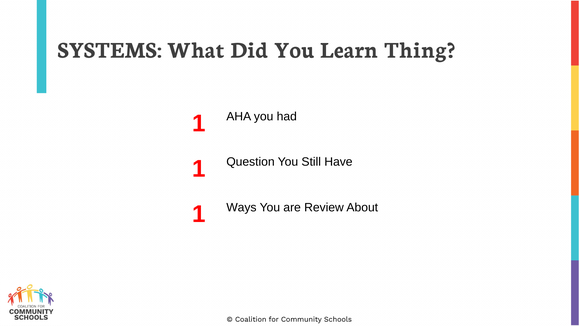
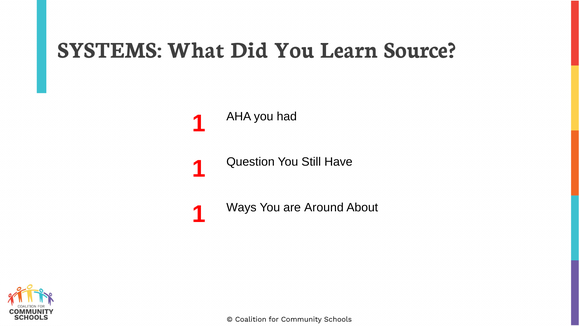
Thing: Thing -> Source
Review: Review -> Around
